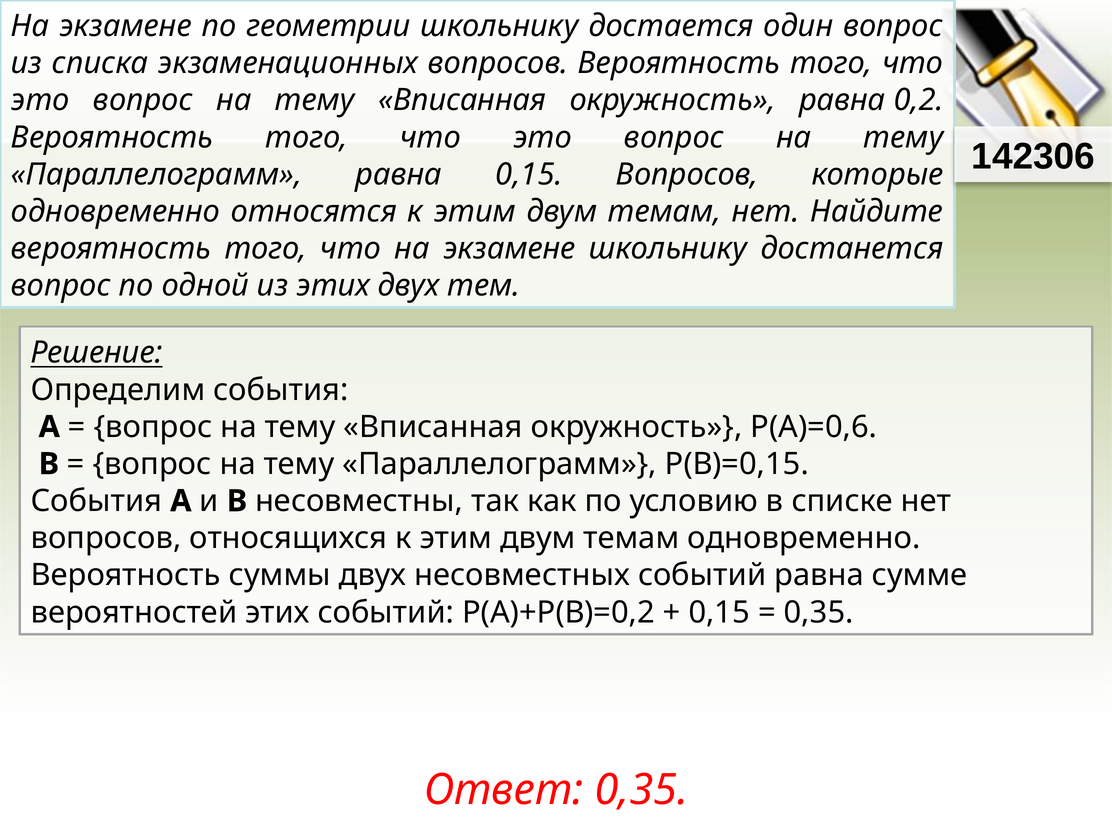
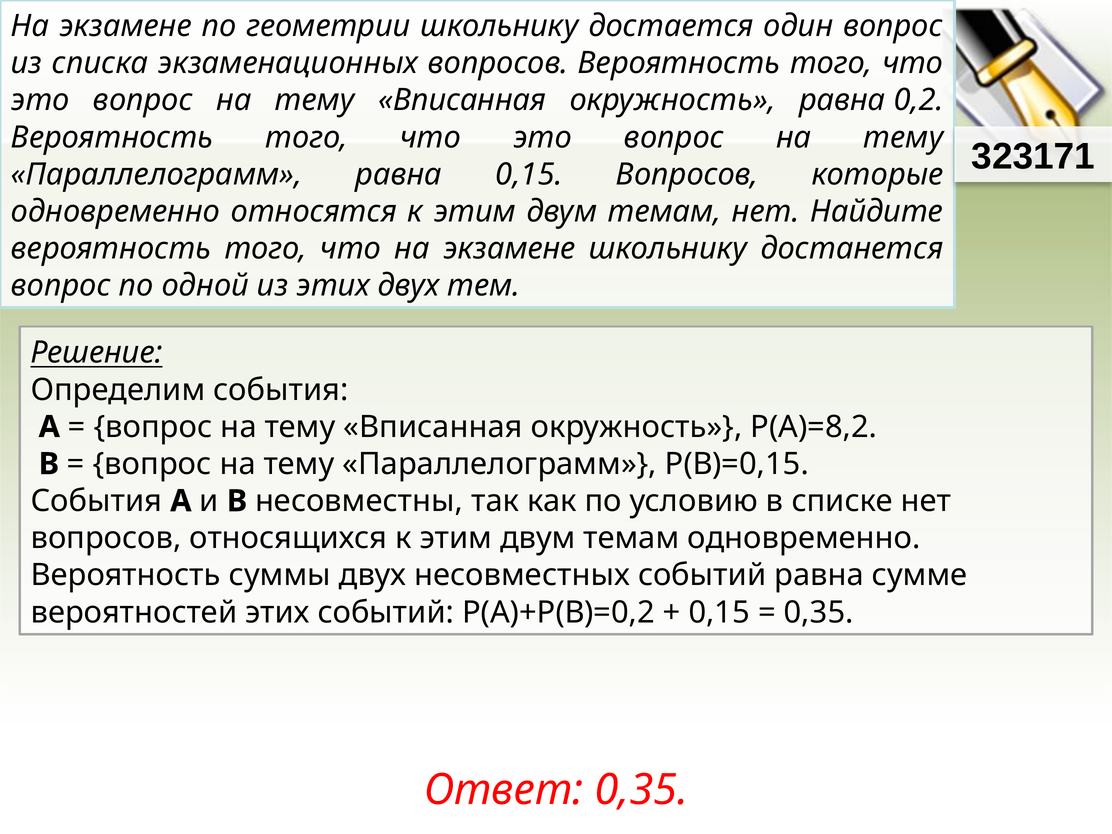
142306: 142306 -> 323171
Р(А)=0,6: Р(А)=0,6 -> Р(А)=8,2
